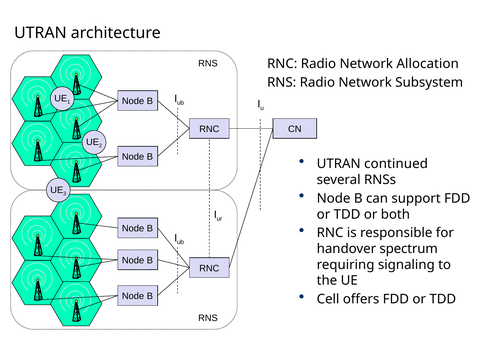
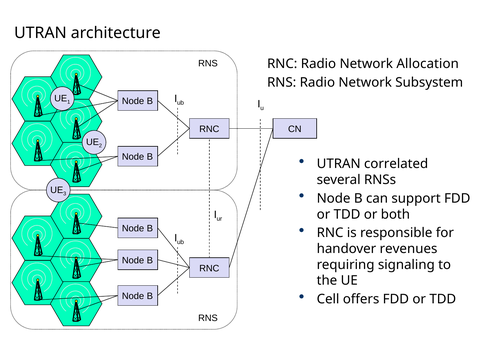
continued: continued -> correlated
spectrum: spectrum -> revenues
